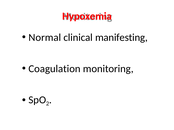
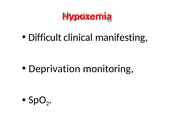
Normal: Normal -> Difficult
Coagulation: Coagulation -> Deprivation
